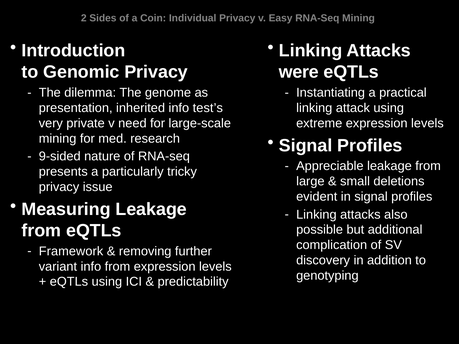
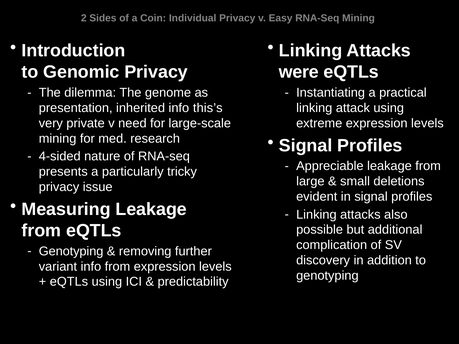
test’s: test’s -> this’s
9-sided: 9-sided -> 4-sided
Framework at (71, 251): Framework -> Genotyping
